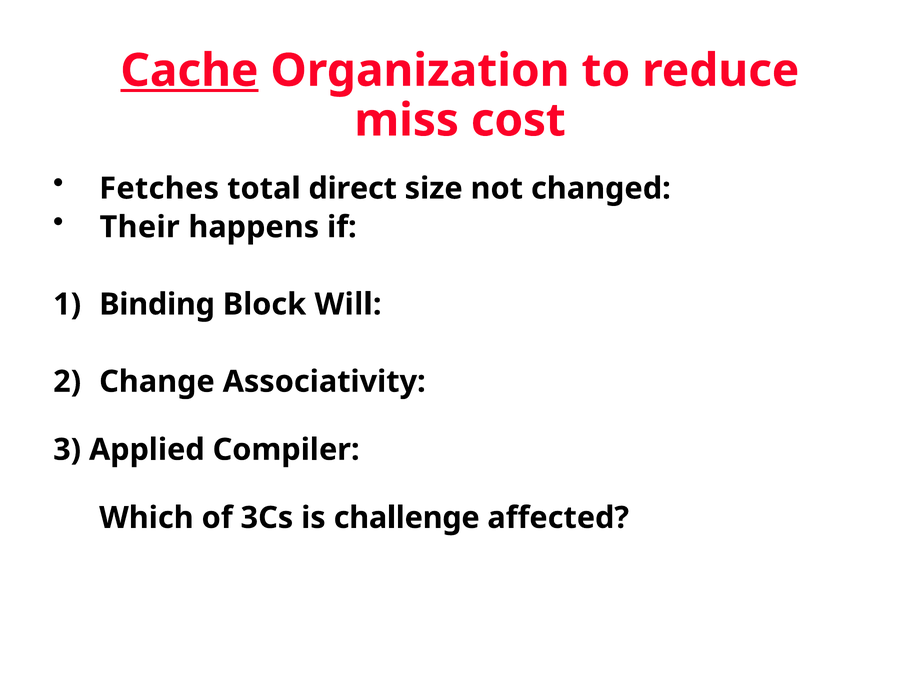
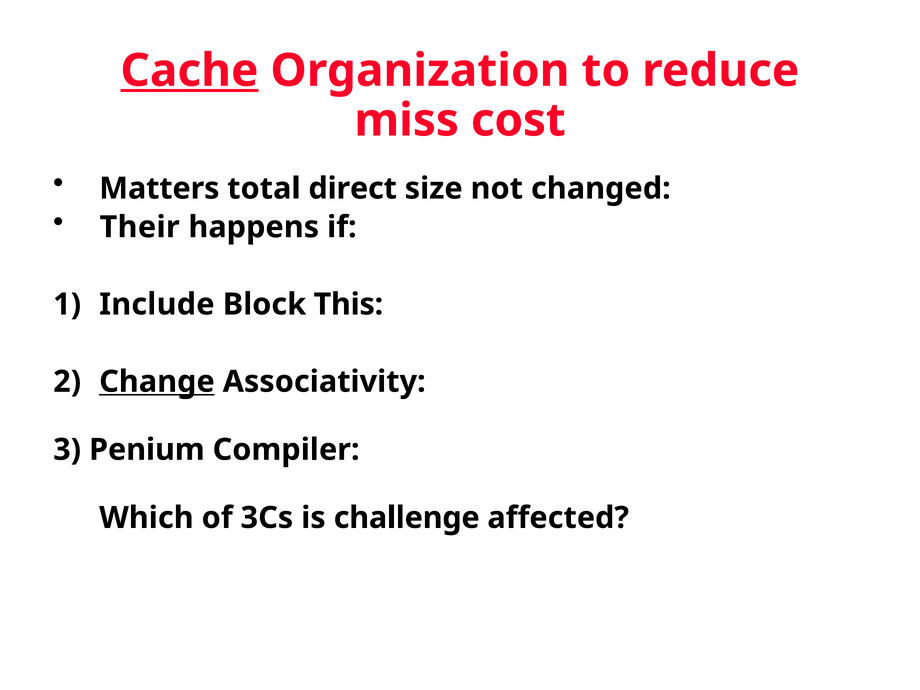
Fetches: Fetches -> Matters
Binding: Binding -> Include
Will: Will -> This
Change underline: none -> present
Applied: Applied -> Penium
